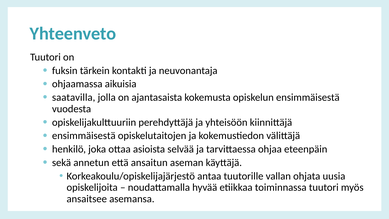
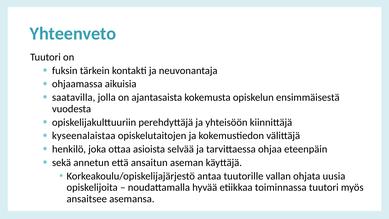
ensimmäisestä at (84, 136): ensimmäisestä -> kyseenalaistaa
